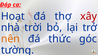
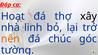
xây colour: red -> black
trời: trời -> linh
thức: thức -> chúc
